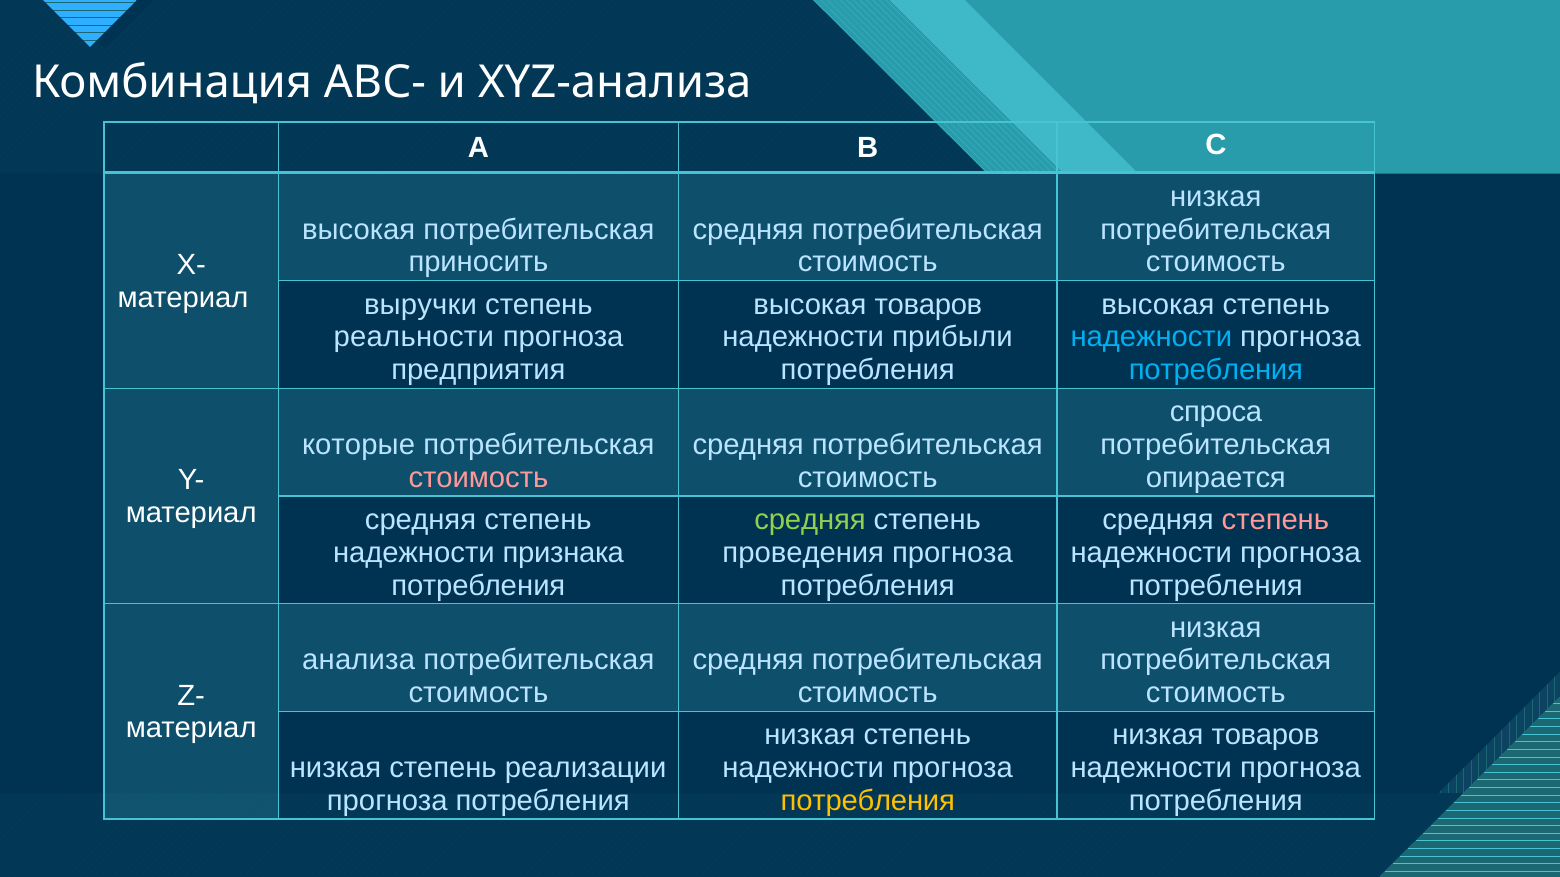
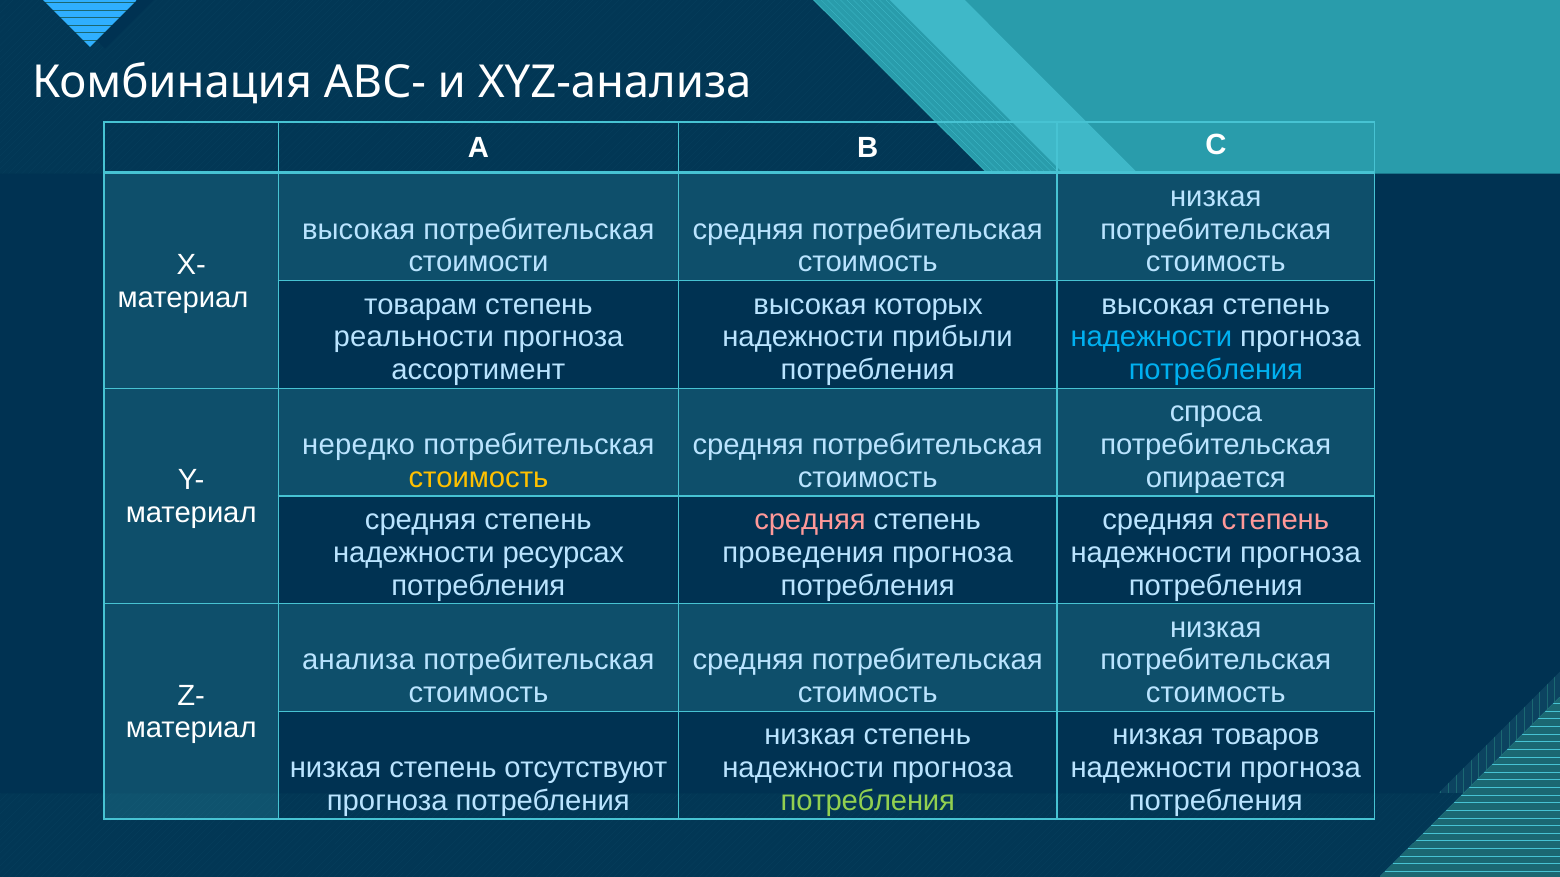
приносить: приносить -> стоимости
выручки: выручки -> товарам
высокая товаров: товаров -> которых
предприятия: предприятия -> ассортимент
которые: которые -> нередко
стоимость at (478, 478) colour: pink -> yellow
средняя at (810, 520) colour: light green -> pink
признака: признака -> ресурсах
реализации: реализации -> отсутствуют
потребления at (868, 801) colour: yellow -> light green
